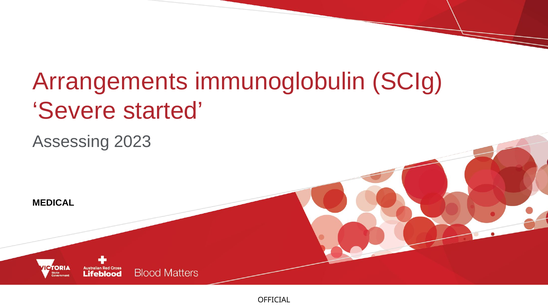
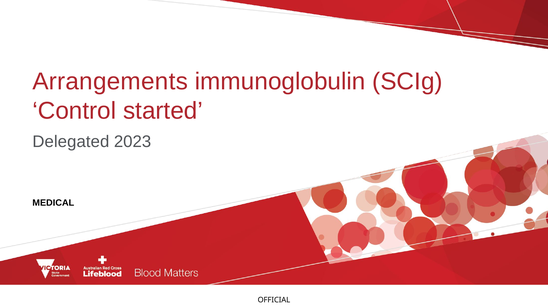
Severe: Severe -> Control
Assessing: Assessing -> Delegated
